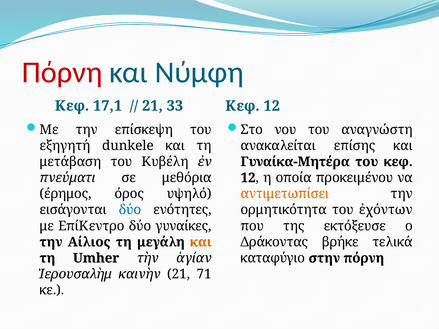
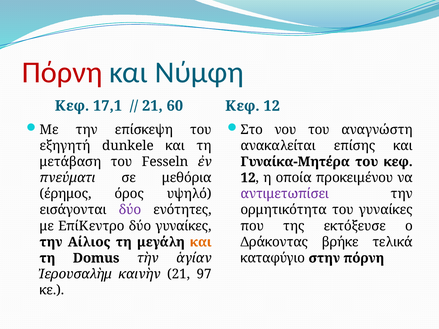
33: 33 -> 60
Κυβέλη: Κυβέλη -> Fesseln
αντιμετωπίσει colour: orange -> purple
δύο at (130, 210) colour: blue -> purple
του ἐχόντων: ἐχόντων -> γυναίκες
Umher: Umher -> Domus
71: 71 -> 97
